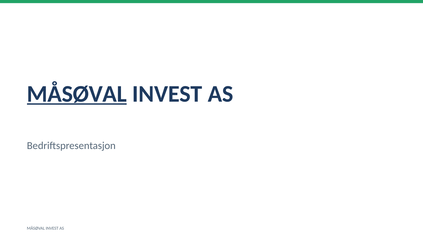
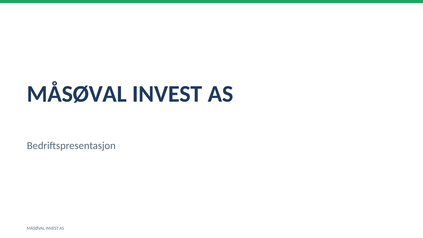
MÅSØVAL at (77, 94) underline: present -> none
